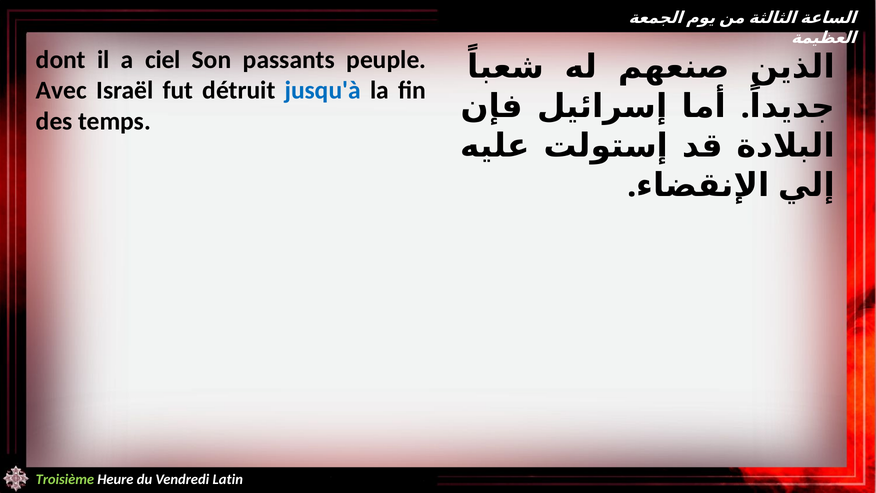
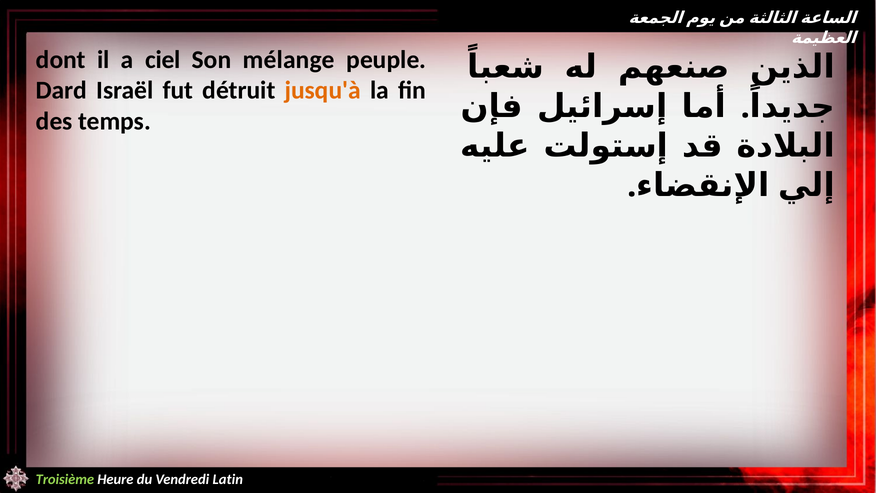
passants: passants -> mélange
Avec: Avec -> Dard
jusqu'à colour: blue -> orange
